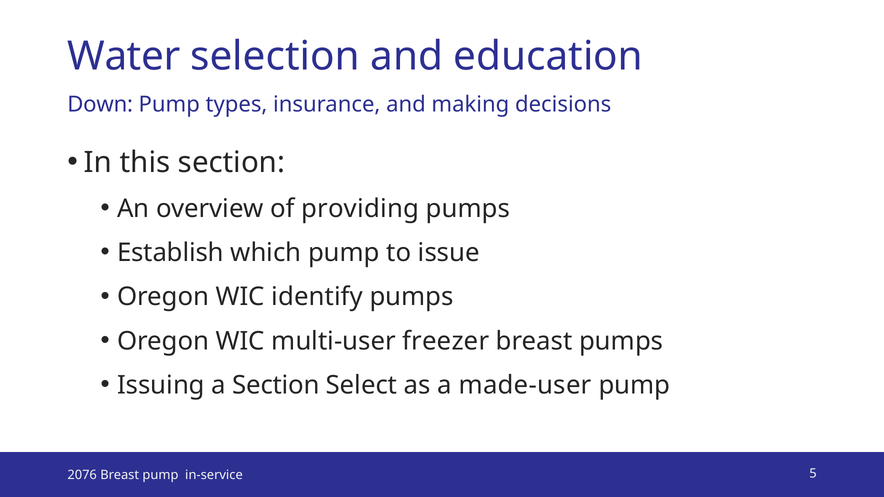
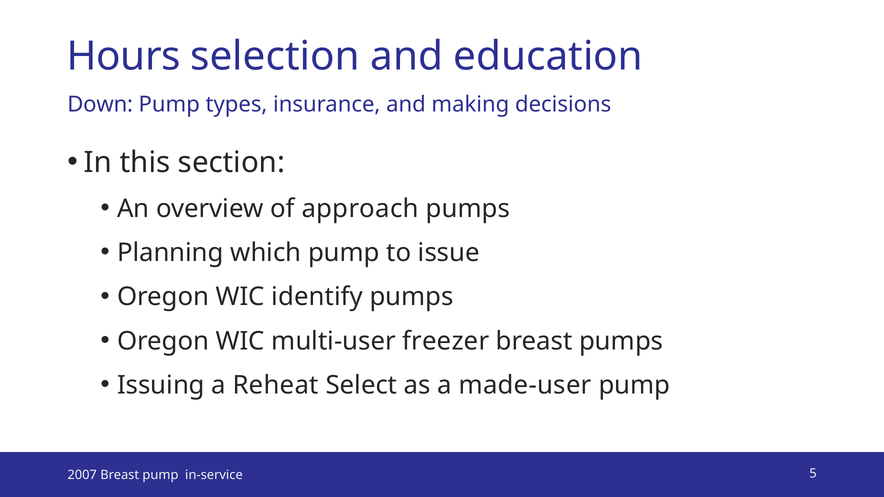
Water: Water -> Hours
providing: providing -> approach
Establish: Establish -> Planning
a Section: Section -> Reheat
2076: 2076 -> 2007
